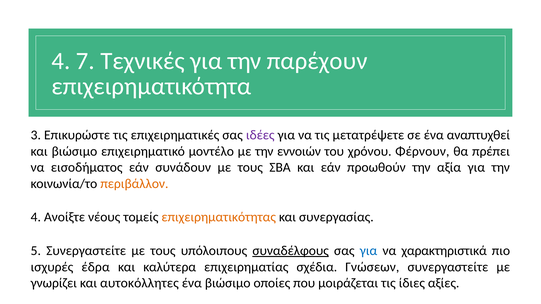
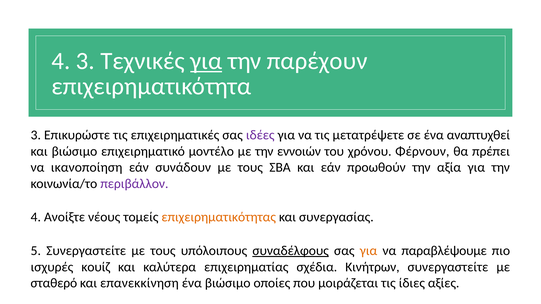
4 7: 7 -> 3
για at (206, 61) underline: none -> present
εισοδήματος: εισοδήματος -> ικανοποίηση
περιβάλλον colour: orange -> purple
για at (369, 251) colour: blue -> orange
χαρακτηριστικά: χαρακτηριστικά -> παραβλέψουμε
έδρα: έδρα -> κουίζ
Γνώσεων: Γνώσεων -> Κινήτρων
γνωρίζει: γνωρίζει -> σταθερό
αυτοκόλλητες: αυτοκόλλητες -> επανεκκίνηση
